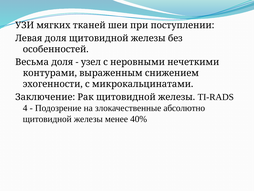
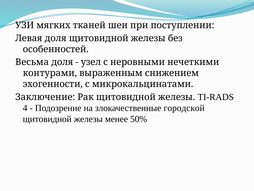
абсолютно: абсолютно -> городской
40%: 40% -> 50%
